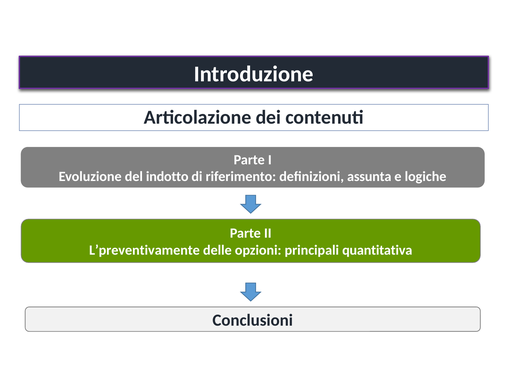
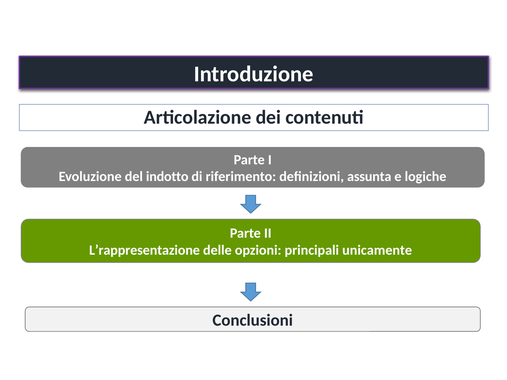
L’preventivamente: L’preventivamente -> L’rappresentazione
quantitativa: quantitativa -> unicamente
